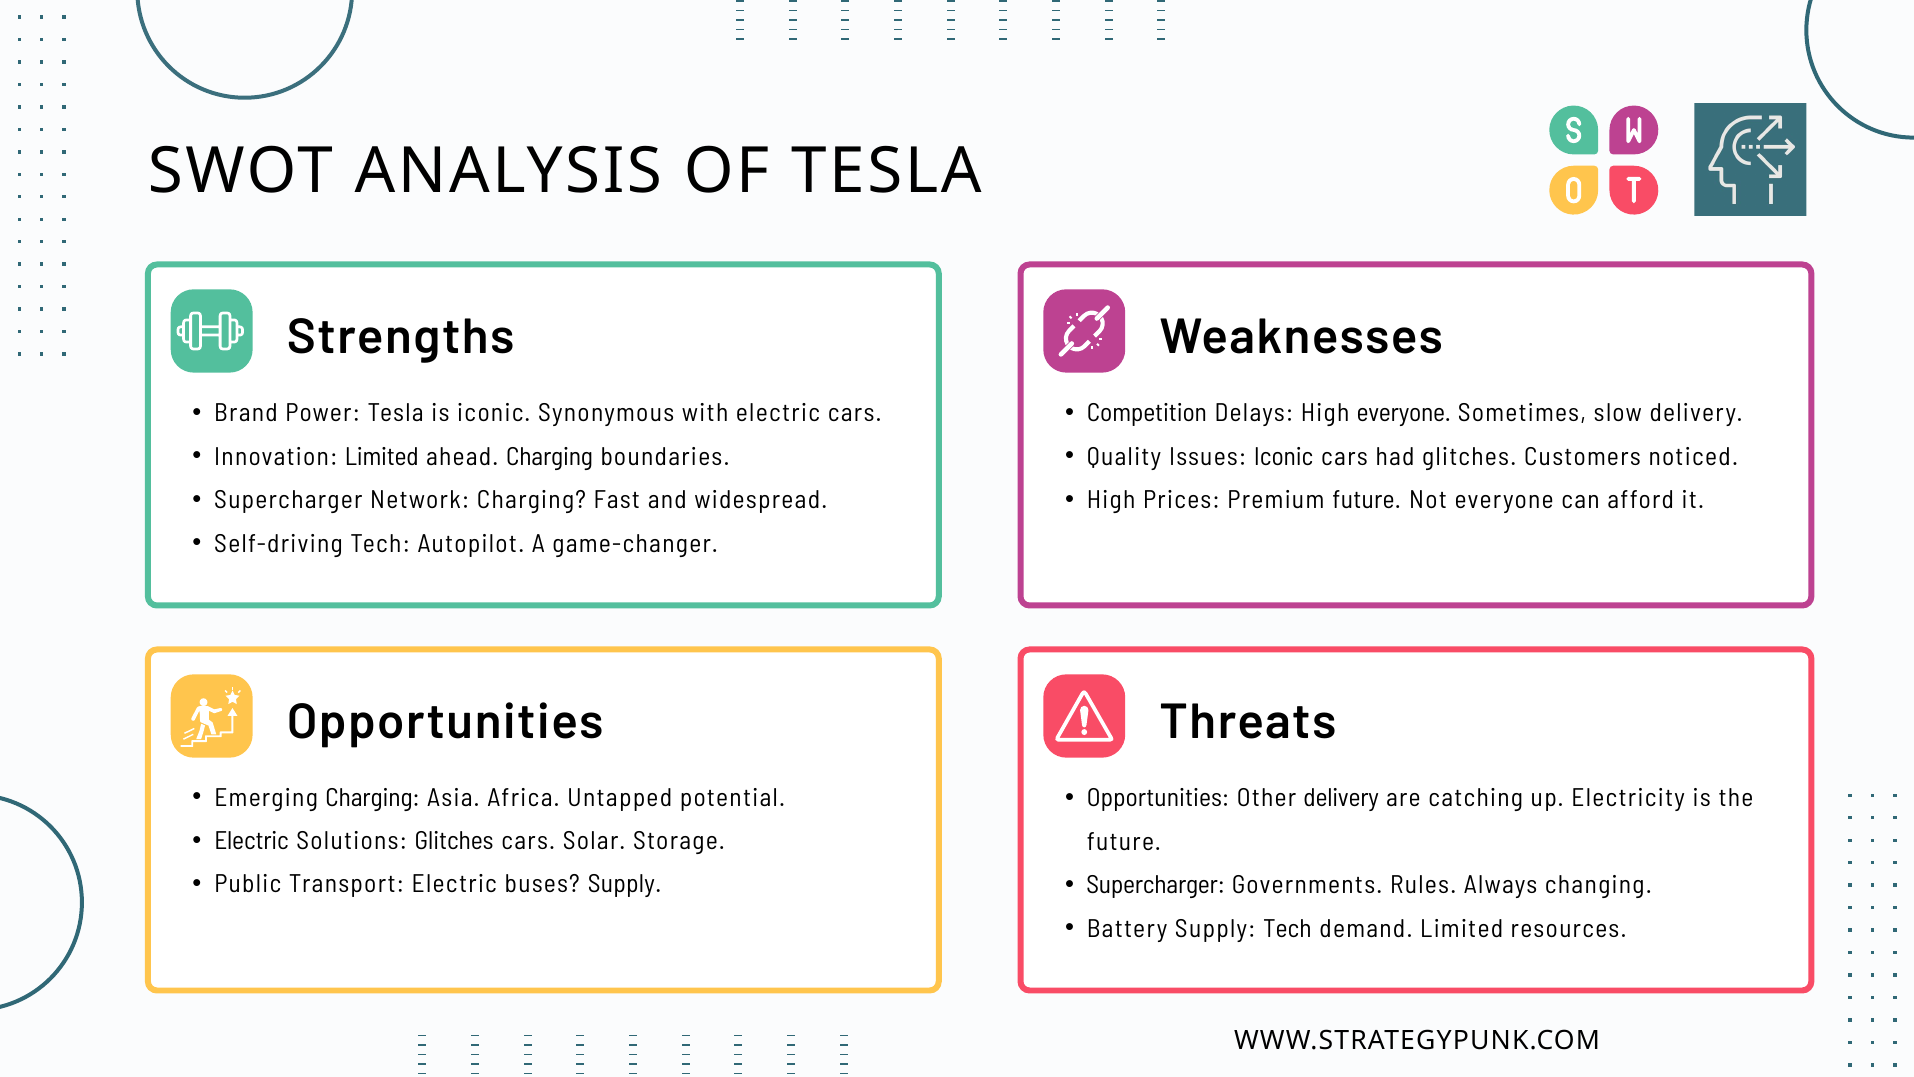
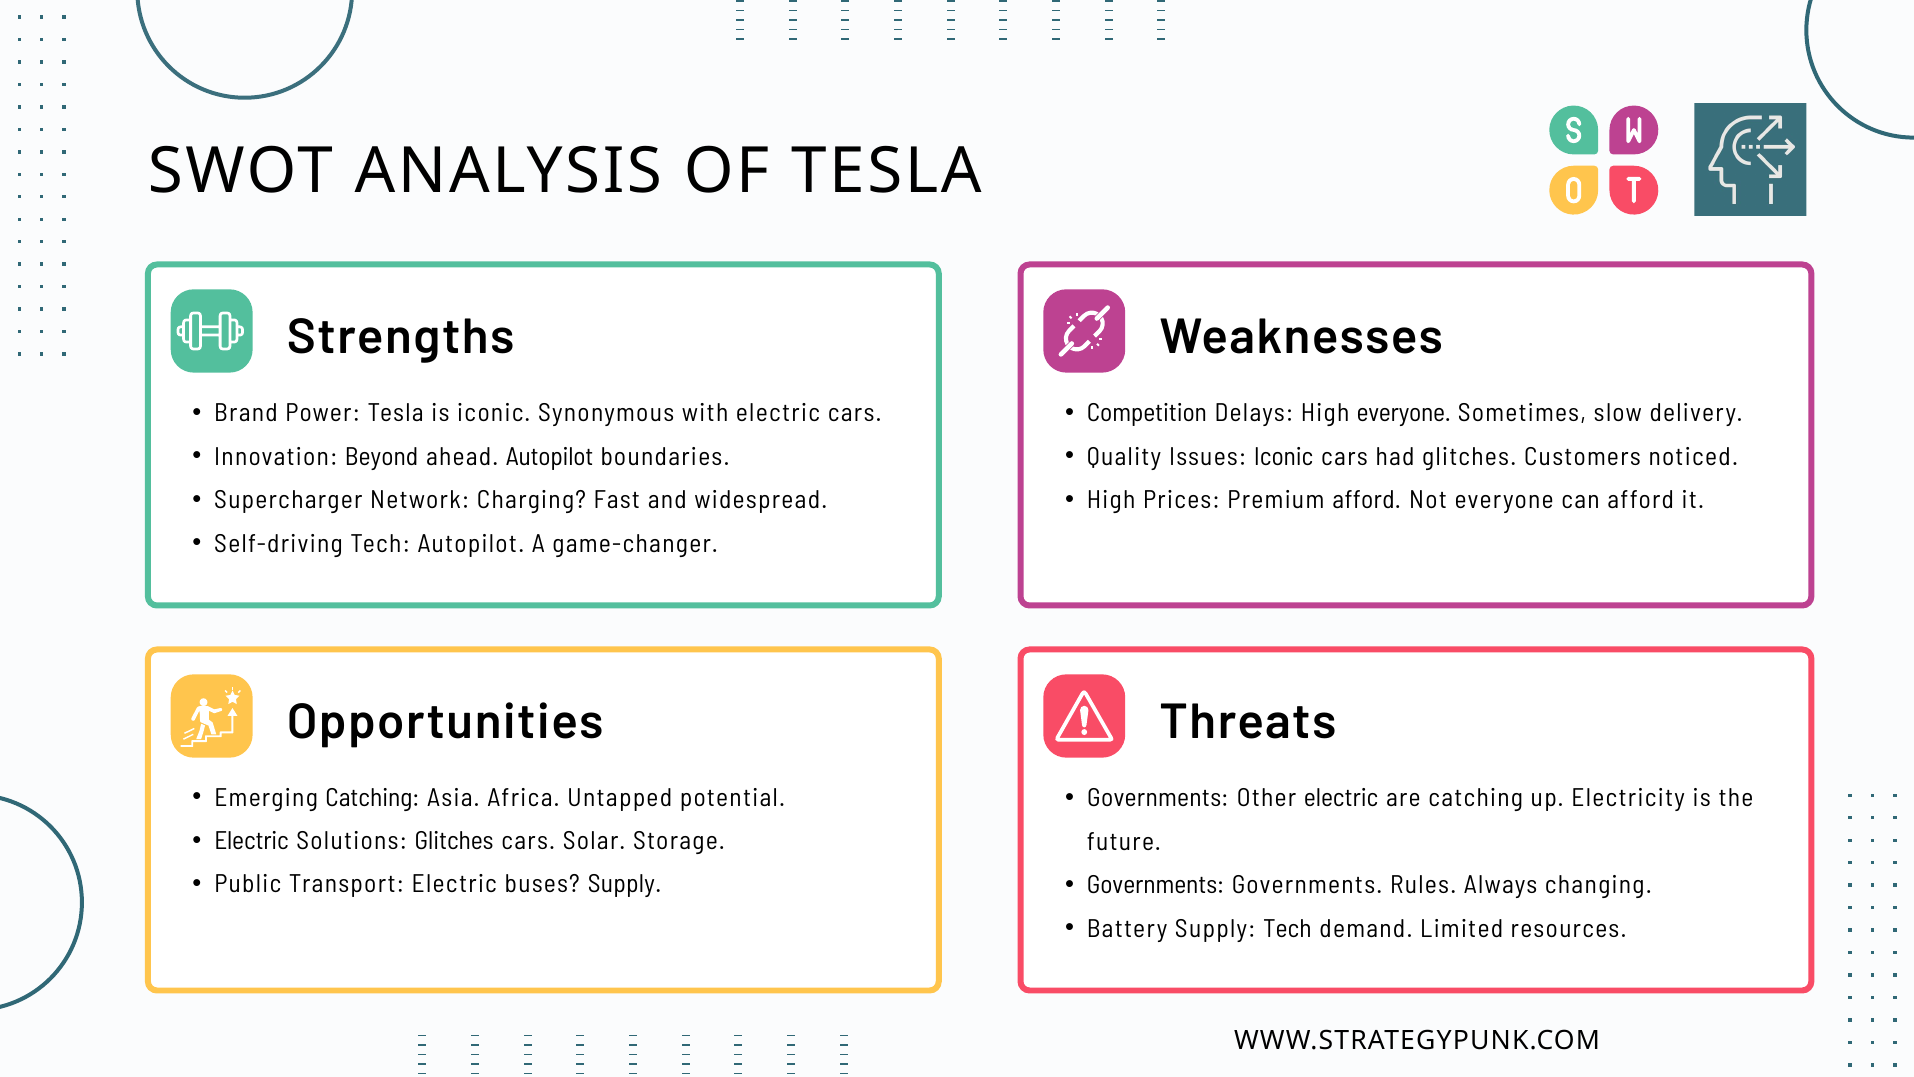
Innovation Limited: Limited -> Beyond
ahead Charging: Charging -> Autopilot
Premium future: future -> afford
Emerging Charging: Charging -> Catching
Opportunities at (1158, 798): Opportunities -> Governments
Other delivery: delivery -> electric
Supercharger at (1156, 885): Supercharger -> Governments
